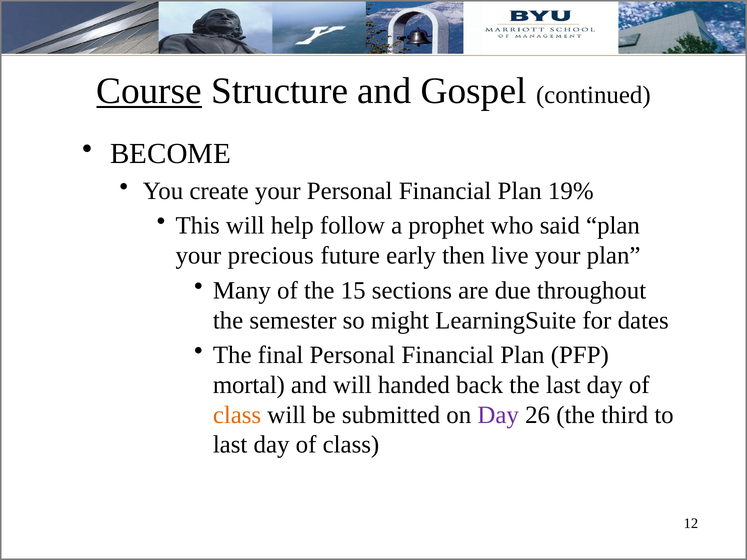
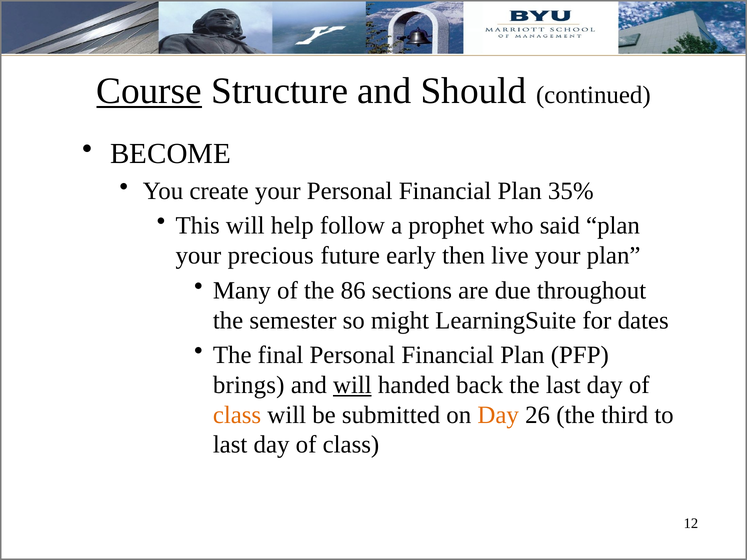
Gospel: Gospel -> Should
19%: 19% -> 35%
15: 15 -> 86
mortal: mortal -> brings
will at (352, 385) underline: none -> present
Day at (498, 415) colour: purple -> orange
